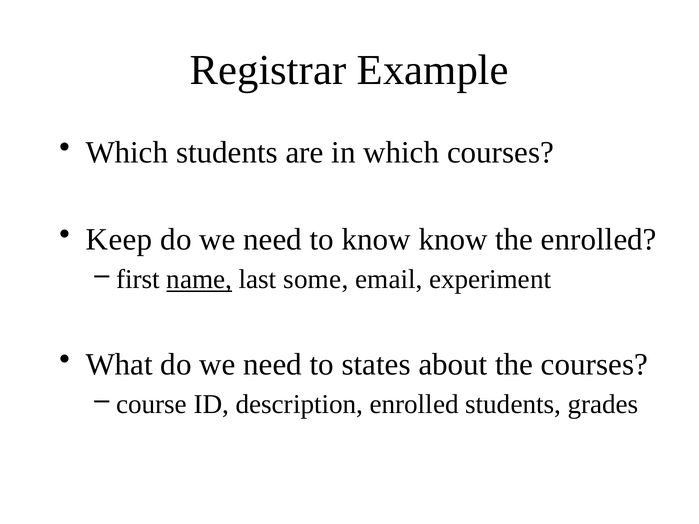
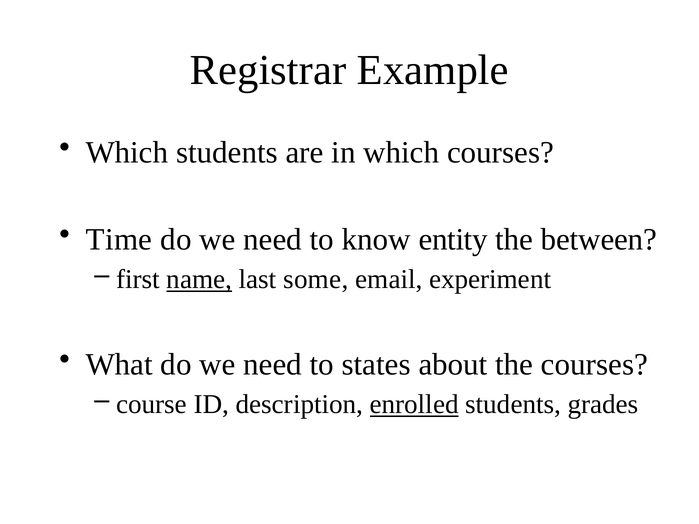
Keep: Keep -> Time
know know: know -> entity
the enrolled: enrolled -> between
enrolled at (414, 405) underline: none -> present
